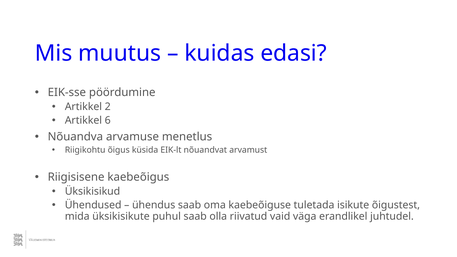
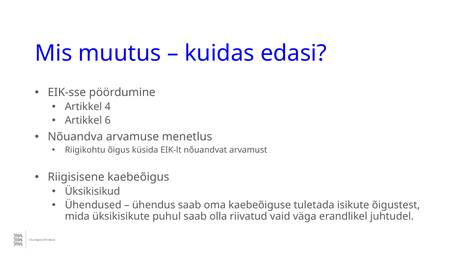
2: 2 -> 4
